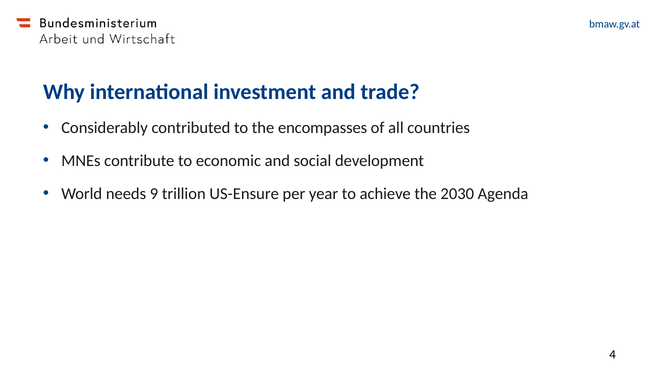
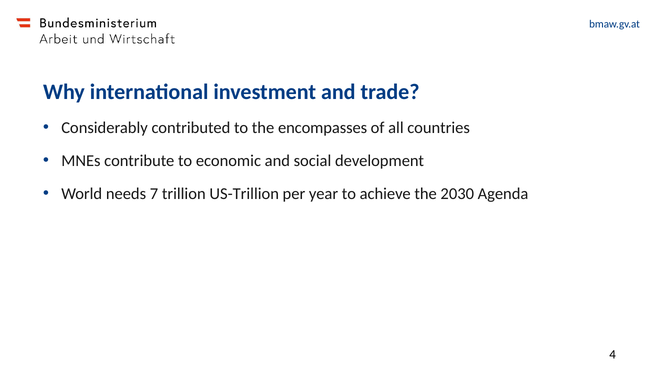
9: 9 -> 7
US-Ensure: US-Ensure -> US-Trillion
